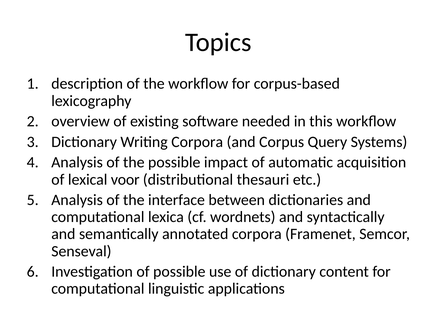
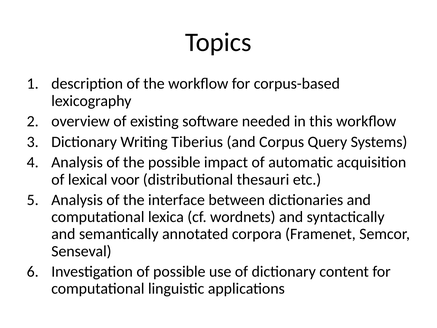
Writing Corpora: Corpora -> Tiberius
